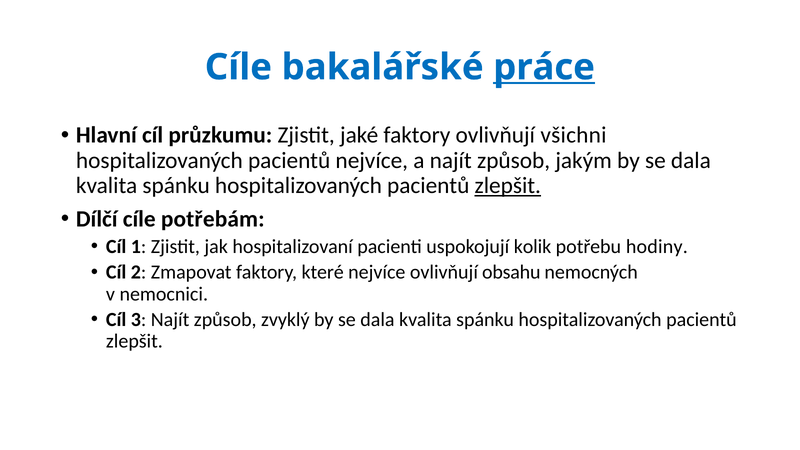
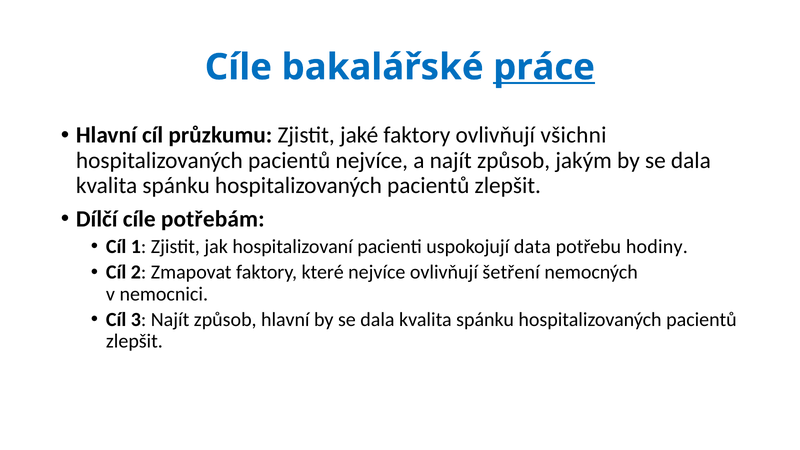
zlepšit at (508, 186) underline: present -> none
kolik: kolik -> data
obsahu: obsahu -> šetření
způsob zvyklý: zvyklý -> hlavní
